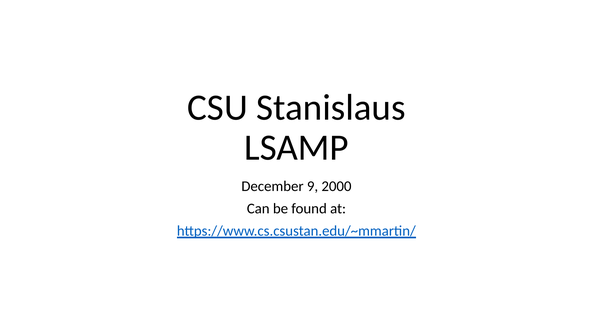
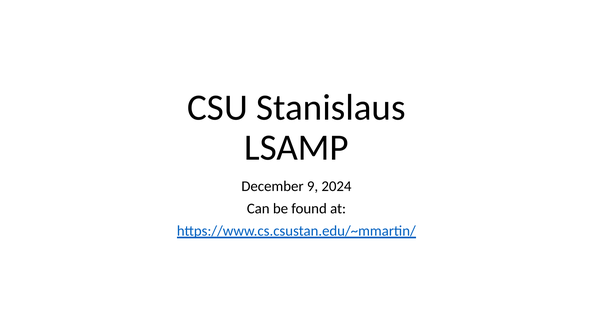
2000: 2000 -> 2024
